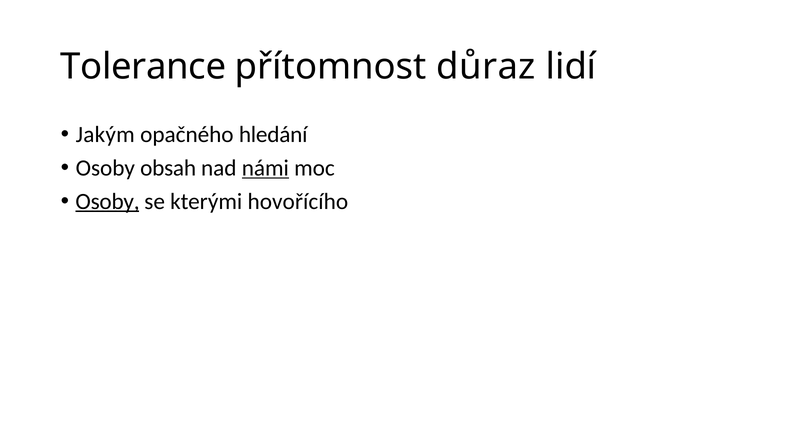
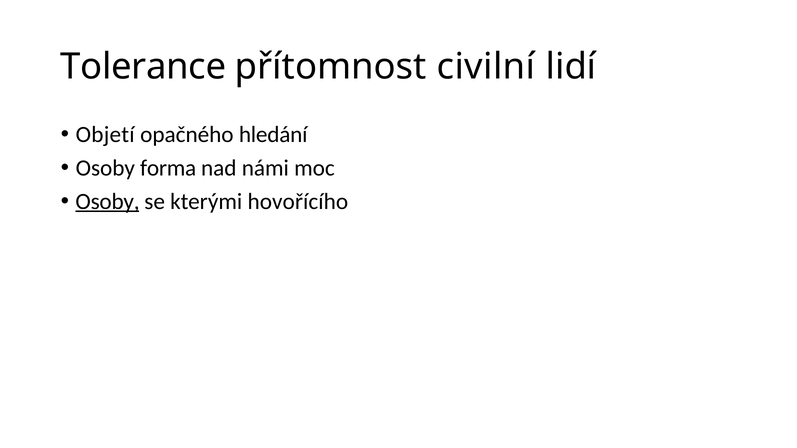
důraz: důraz -> civilní
Jakým: Jakým -> Objetí
obsah: obsah -> forma
námi underline: present -> none
